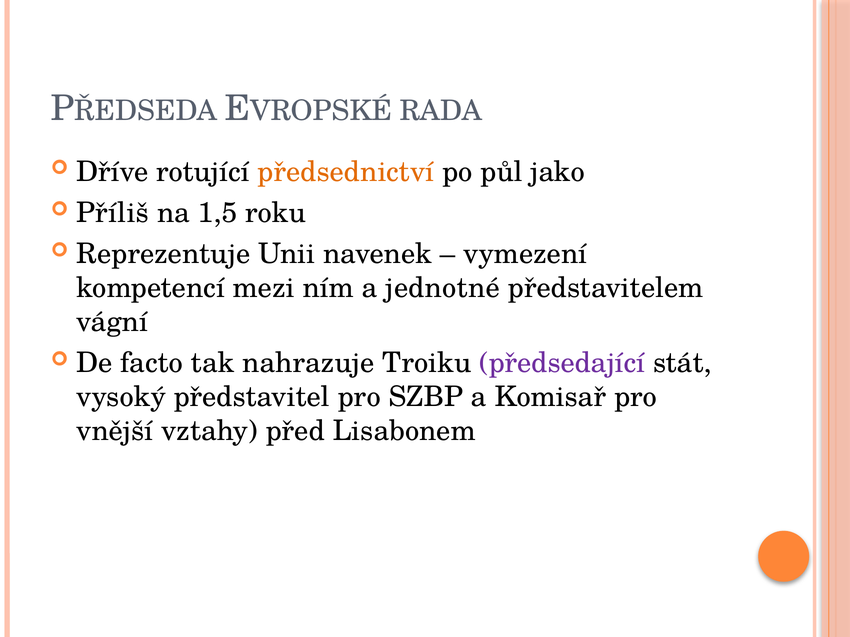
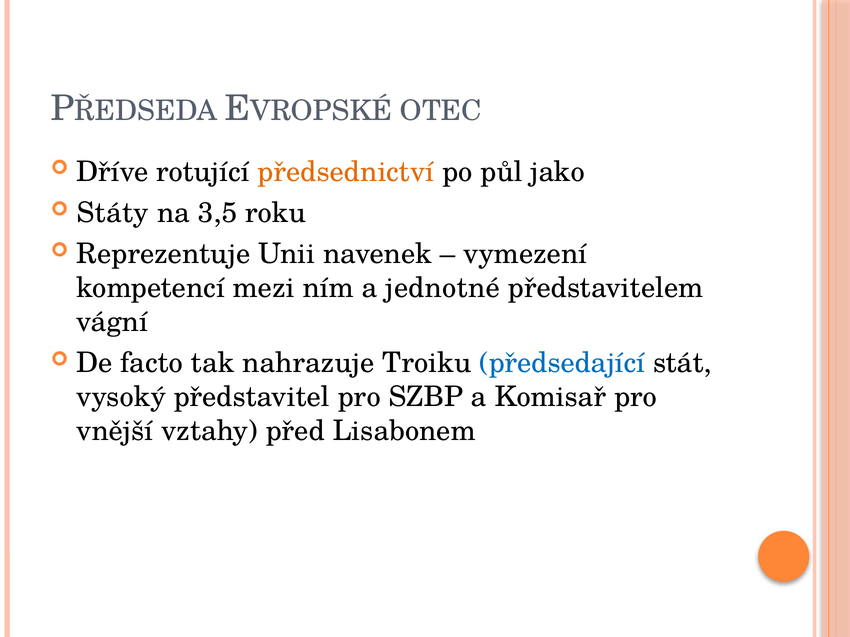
RADA: RADA -> OTEC
Příliš: Příliš -> Státy
1,5: 1,5 -> 3,5
předsedající colour: purple -> blue
